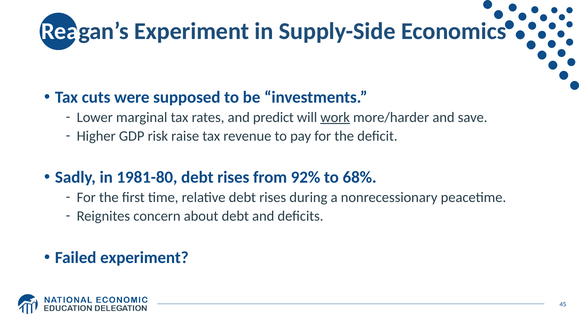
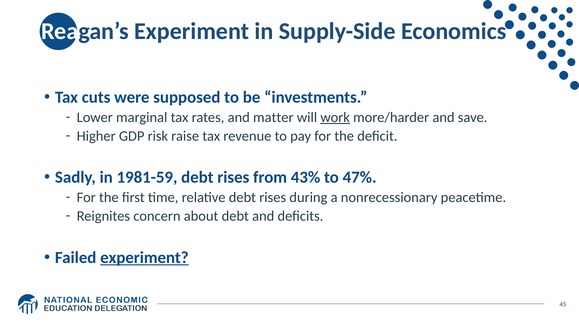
predict: predict -> matter
1981-80: 1981-80 -> 1981-59
92%: 92% -> 43%
68%: 68% -> 47%
experiment at (144, 258) underline: none -> present
